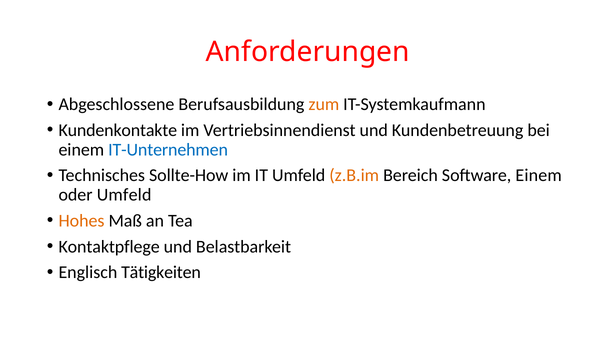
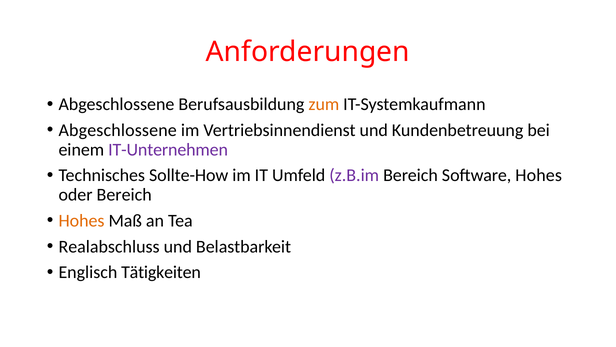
Kundenkontakte at (118, 130): Kundenkontakte -> Abgeschlossene
IT-Unternehmen colour: blue -> purple
z.B.im colour: orange -> purple
Software Einem: Einem -> Hohes
oder Umfeld: Umfeld -> Bereich
Kontaktpflege: Kontaktpflege -> Realabschluss
